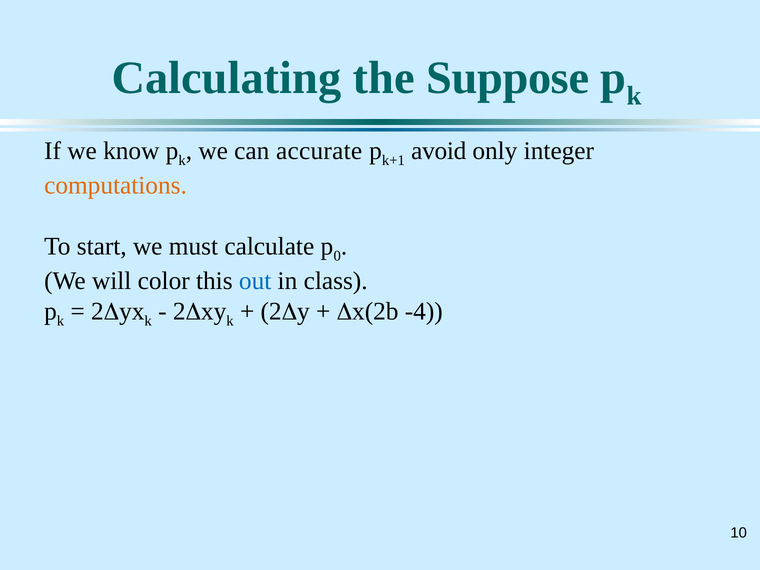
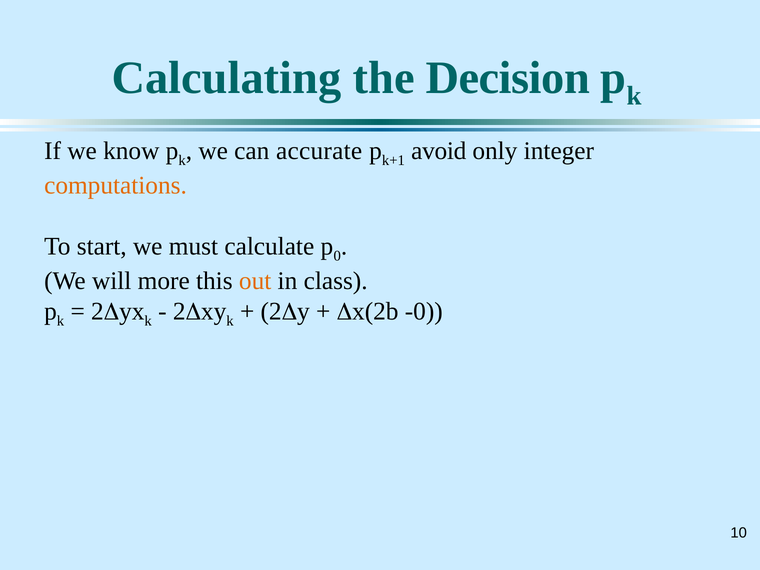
Suppose: Suppose -> Decision
color: color -> more
out colour: blue -> orange
-4: -4 -> -0
